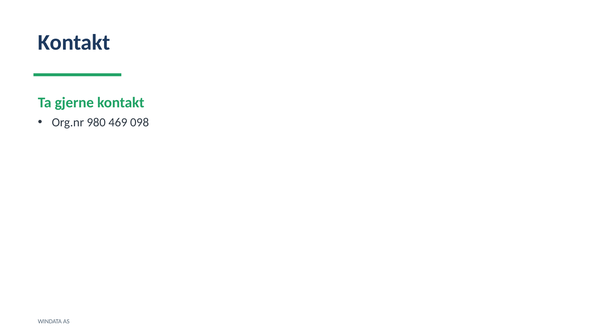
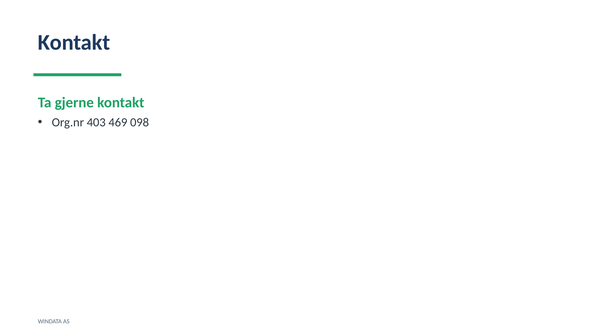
980: 980 -> 403
